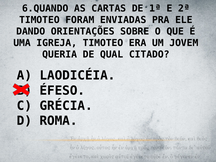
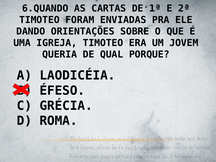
CITADO: CITADO -> PORQUE
